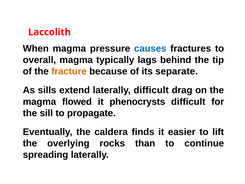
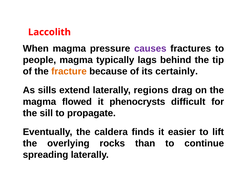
causes colour: blue -> purple
overall: overall -> people
separate: separate -> certainly
laterally difficult: difficult -> regions
